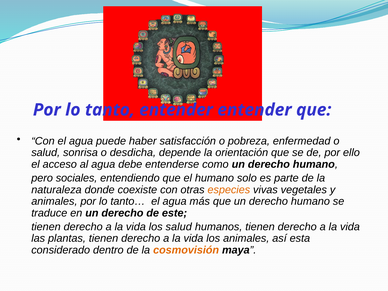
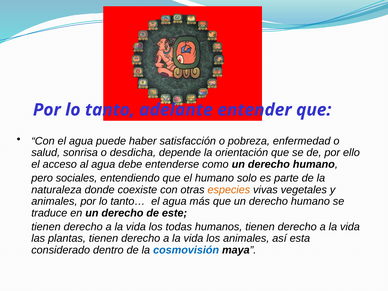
tanto entender: entender -> adelante
los salud: salud -> todas
cosmovisión colour: orange -> blue
